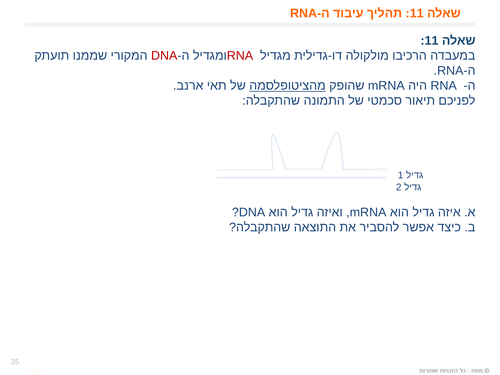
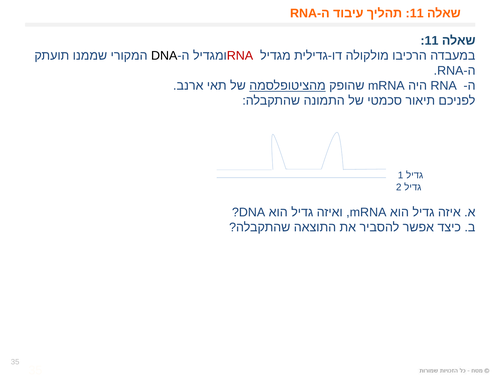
DNA at (164, 56) colour: red -> black
